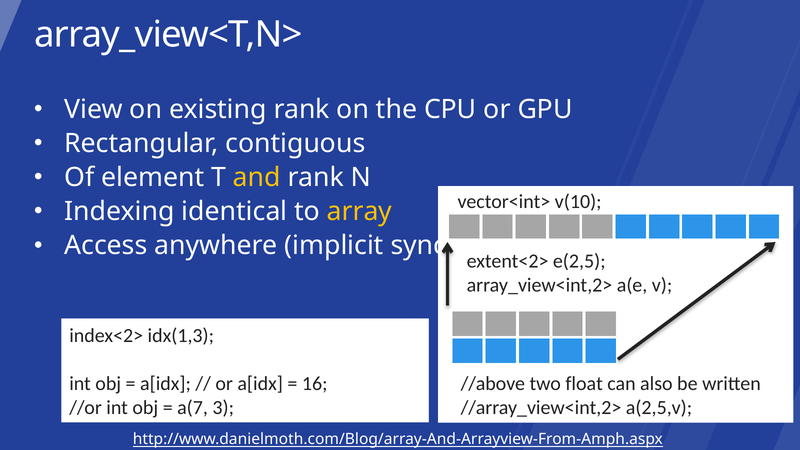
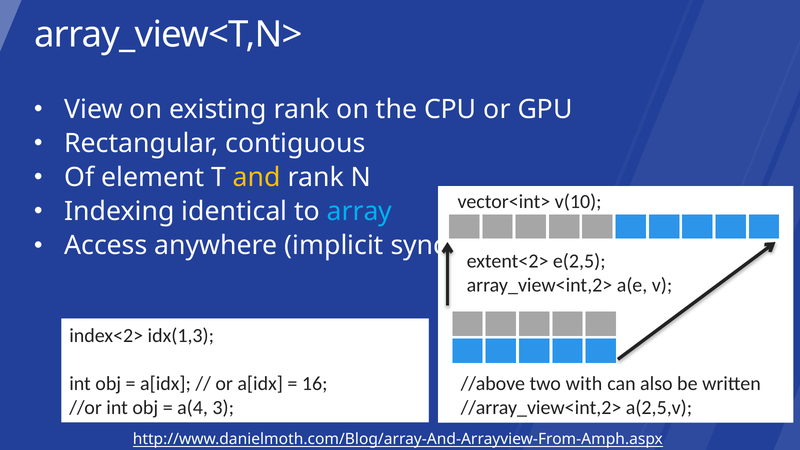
array colour: yellow -> light blue
float: float -> with
a(7: a(7 -> a(4
